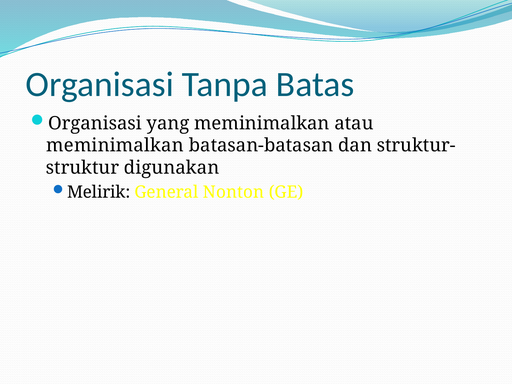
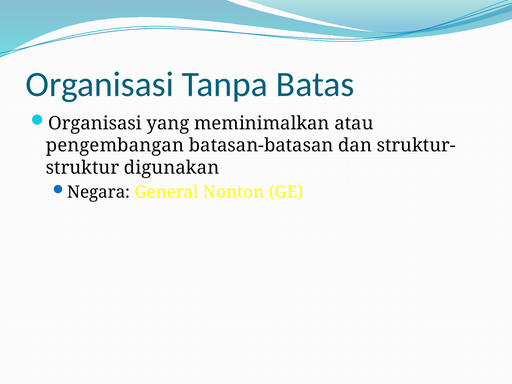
meminimalkan at (115, 145): meminimalkan -> pengembangan
Melirik: Melirik -> Negara
